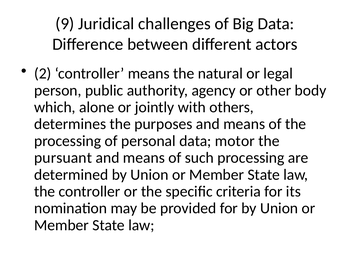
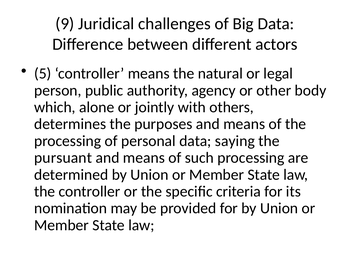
2: 2 -> 5
motor: motor -> saying
